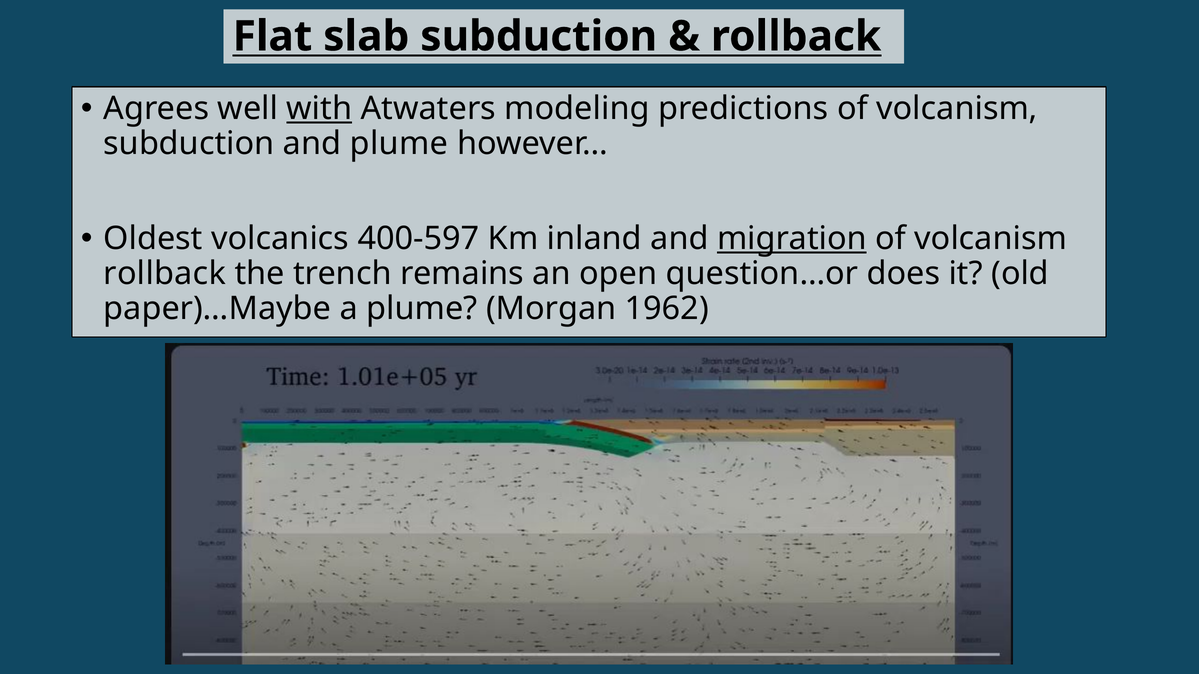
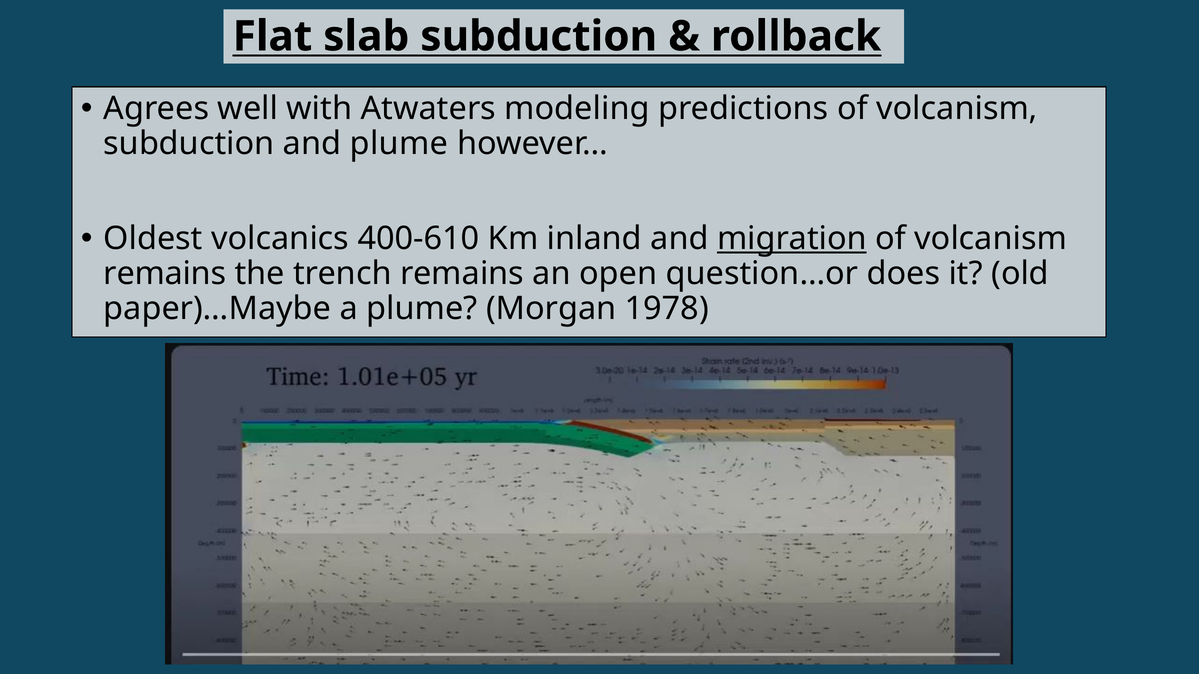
with underline: present -> none
400-597: 400-597 -> 400-610
rollback at (165, 274): rollback -> remains
1962: 1962 -> 1978
